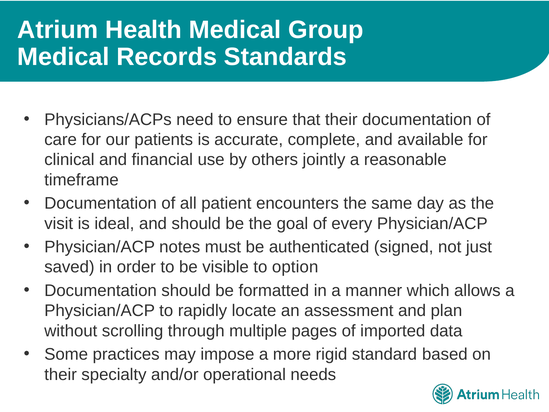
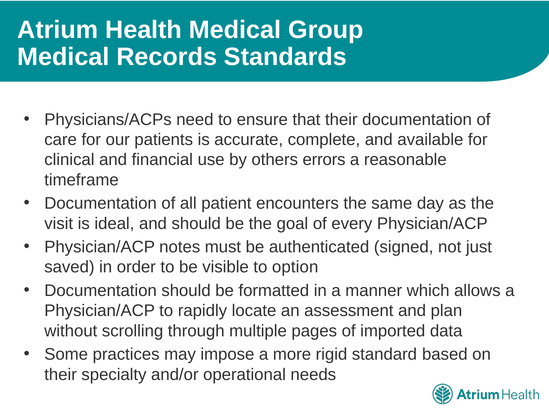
jointly: jointly -> errors
